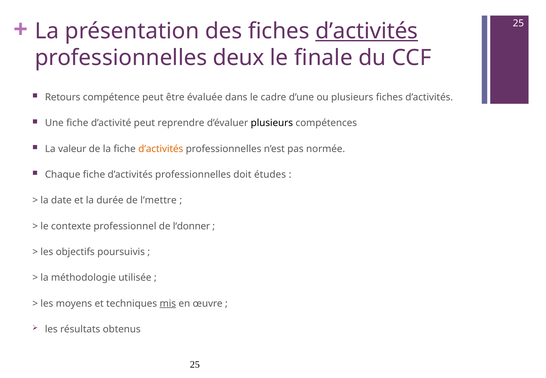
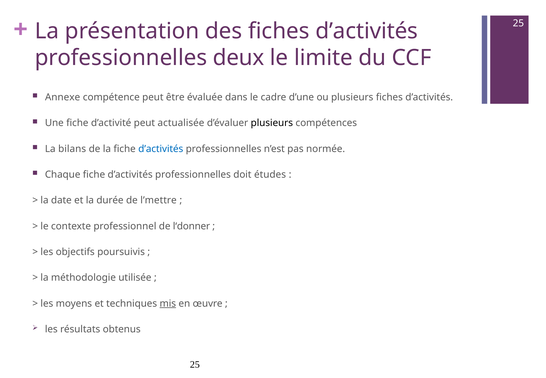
d’activités at (367, 31) underline: present -> none
finale: finale -> limite
Retours: Retours -> Annexe
reprendre: reprendre -> actualisée
valeur: valeur -> bilans
d’activités at (161, 149) colour: orange -> blue
